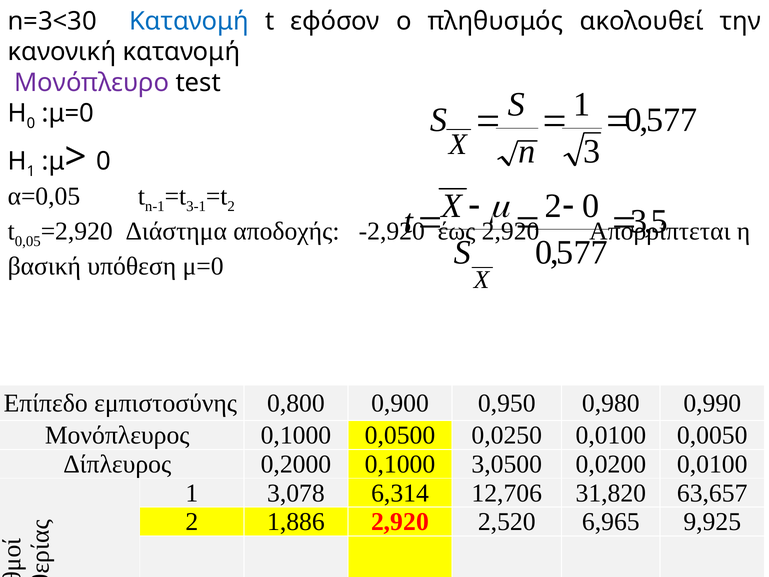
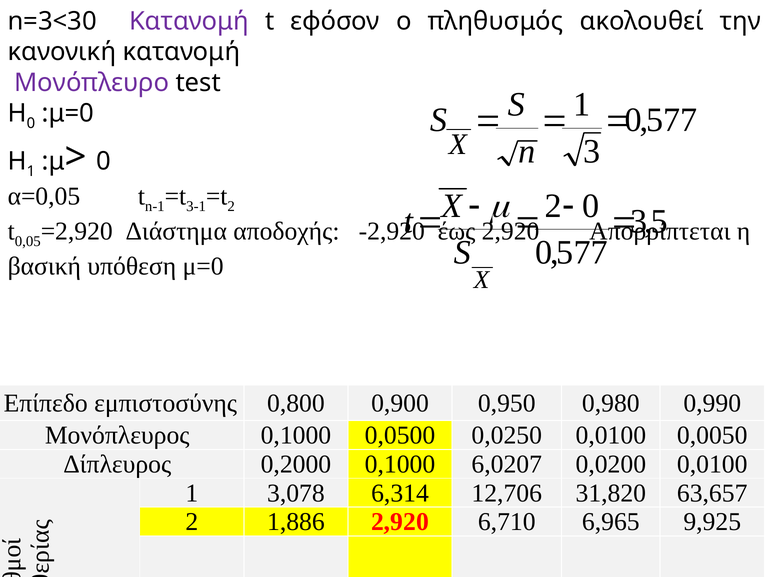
Κατανομή at (189, 21) colour: blue -> purple
3,0500: 3,0500 -> 6,0207
2,520: 2,520 -> 6,710
